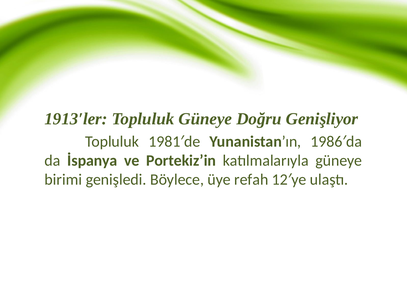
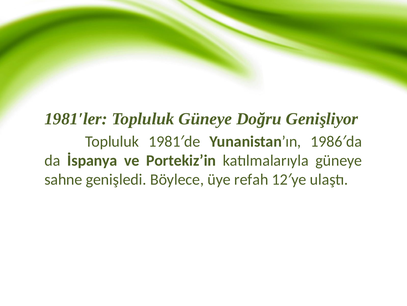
1913′ler: 1913′ler -> 1981′ler
birimi: birimi -> sahne
